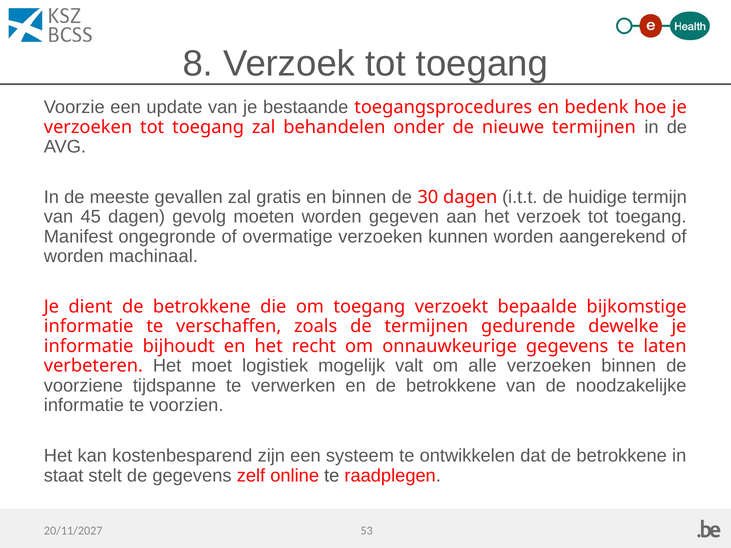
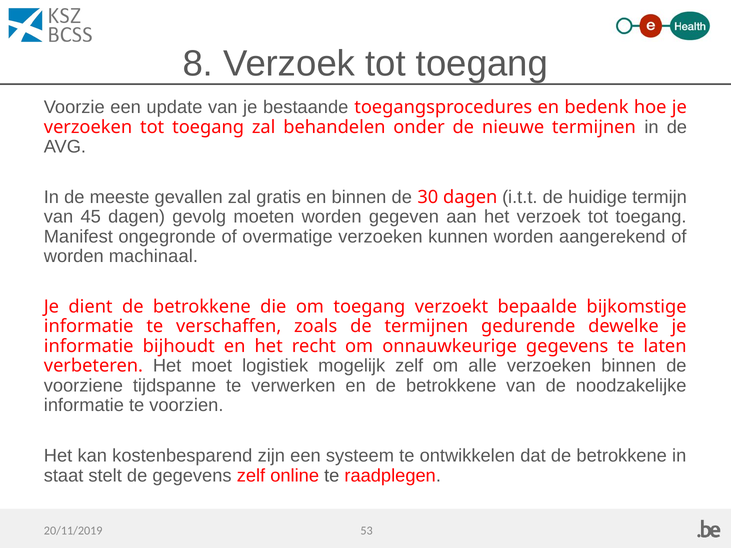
mogelijk valt: valt -> zelf
20/11/2027: 20/11/2027 -> 20/11/2019
